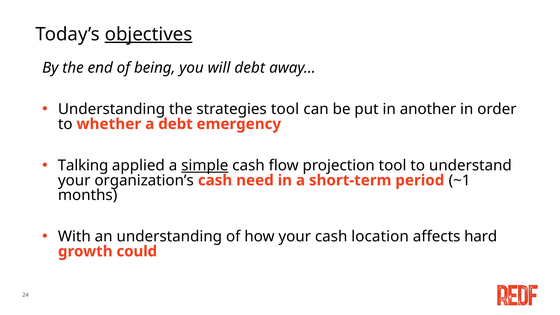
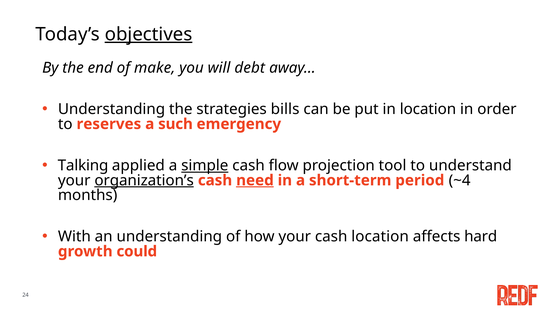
being: being -> make
strategies tool: tool -> bills
in another: another -> location
whether: whether -> reserves
a debt: debt -> such
organization’s underline: none -> present
need underline: none -> present
~1: ~1 -> ~4
